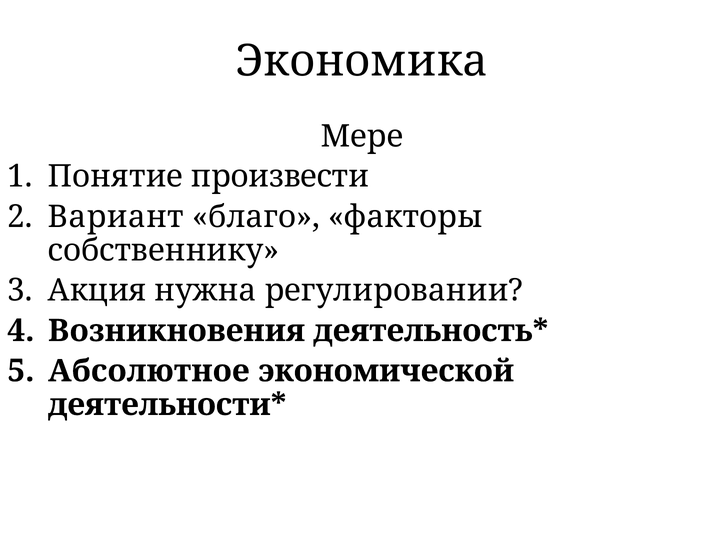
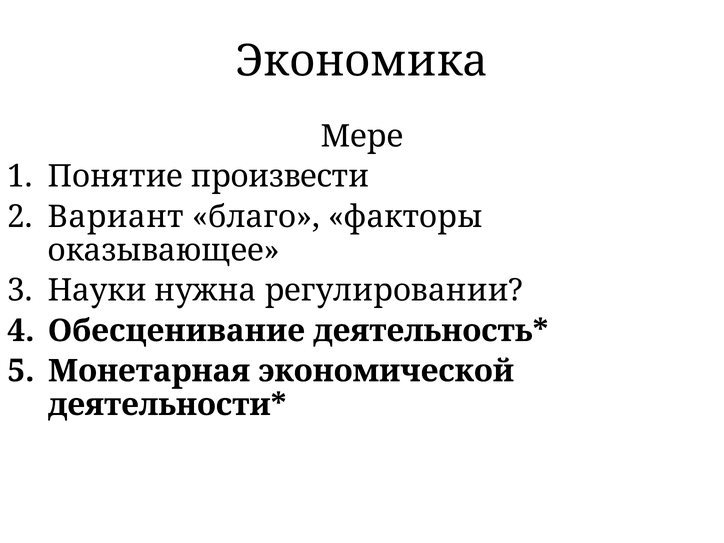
собственнику: собственнику -> оказывающее
Акция: Акция -> Науки
Возникновения: Возникновения -> Обесценивание
Абсолютное: Абсолютное -> Монетарная
